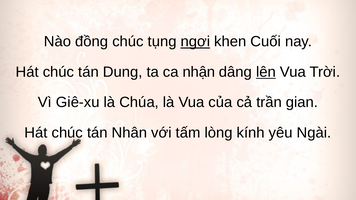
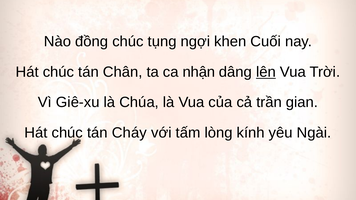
ngợi underline: present -> none
Dung: Dung -> Chân
Nhân: Nhân -> Cháy
